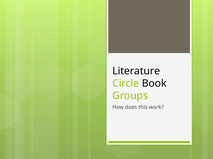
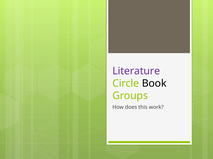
Literature colour: black -> purple
